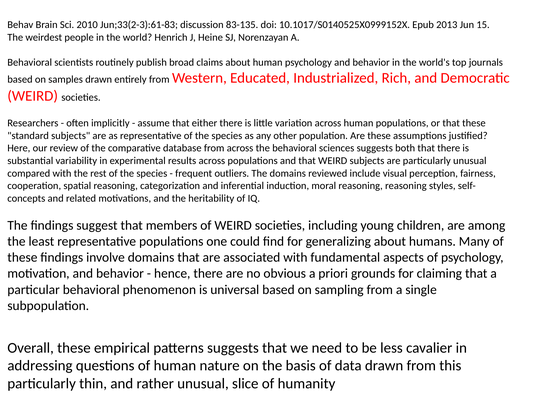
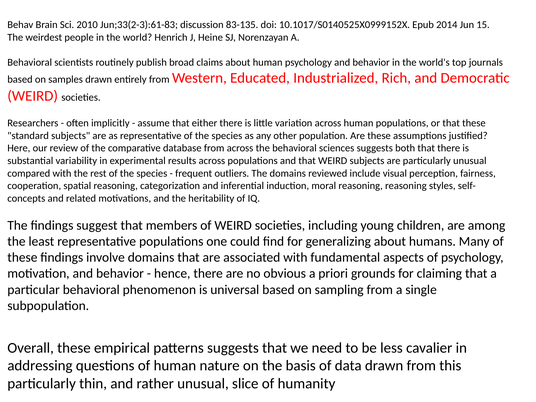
2013: 2013 -> 2014
